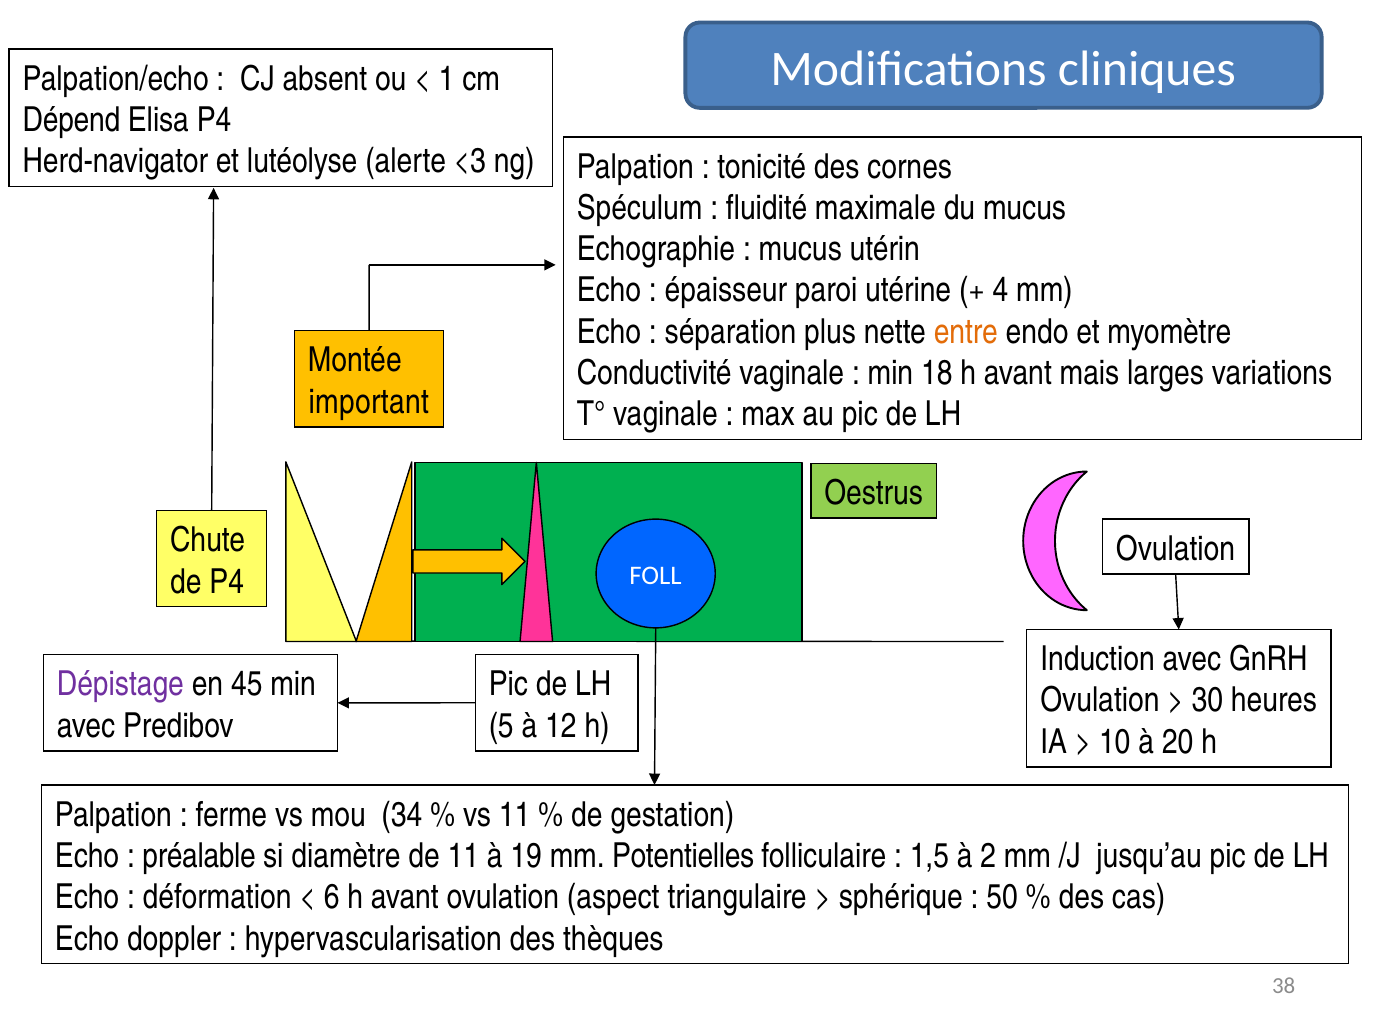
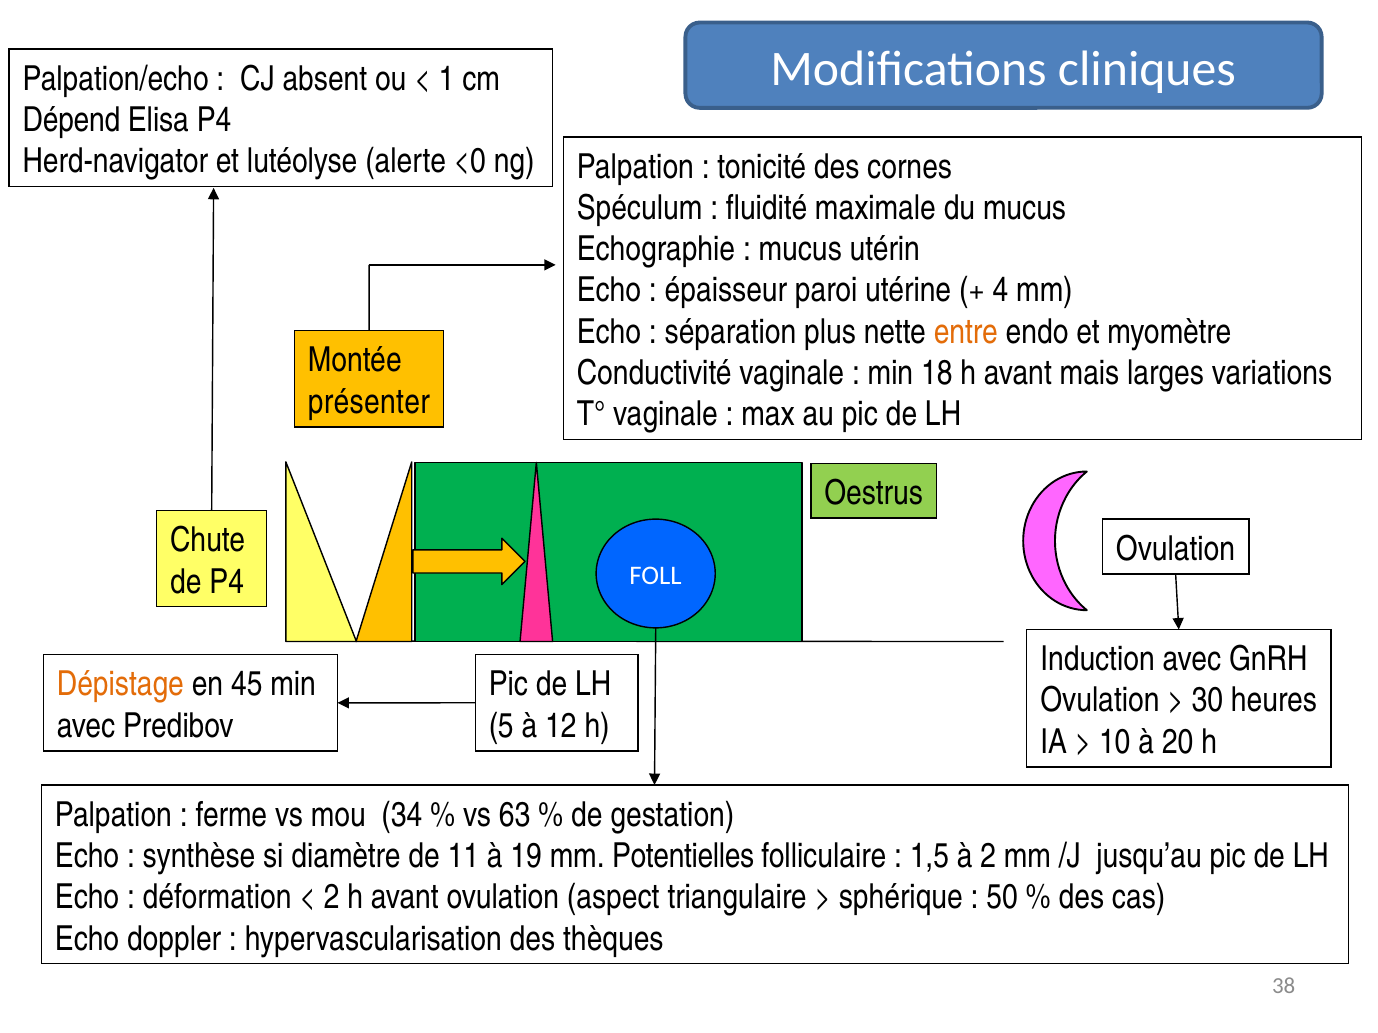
<3: <3 -> <0
important: important -> présenter
Dépistage colour: purple -> orange
vs 11: 11 -> 63
préalable: préalable -> synthèse
6 at (332, 898): 6 -> 2
